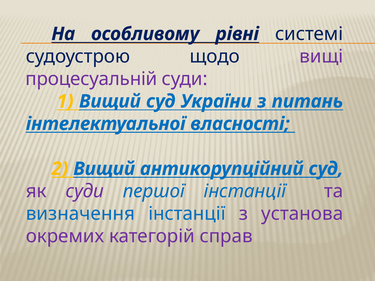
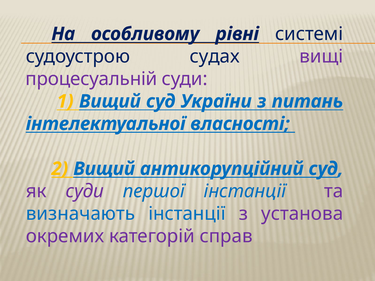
щодо: щодо -> судах
визначення: визначення -> визначають
